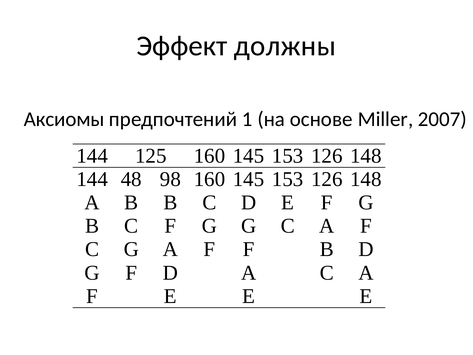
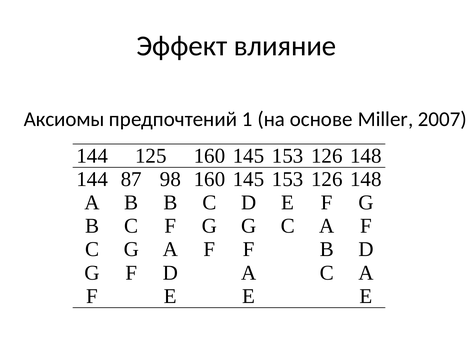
должны: должны -> влияние
48: 48 -> 87
